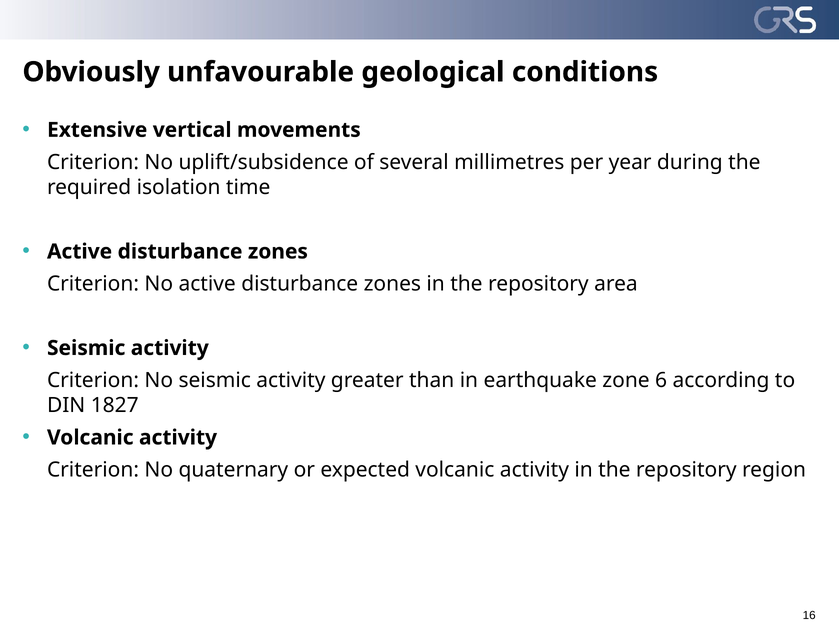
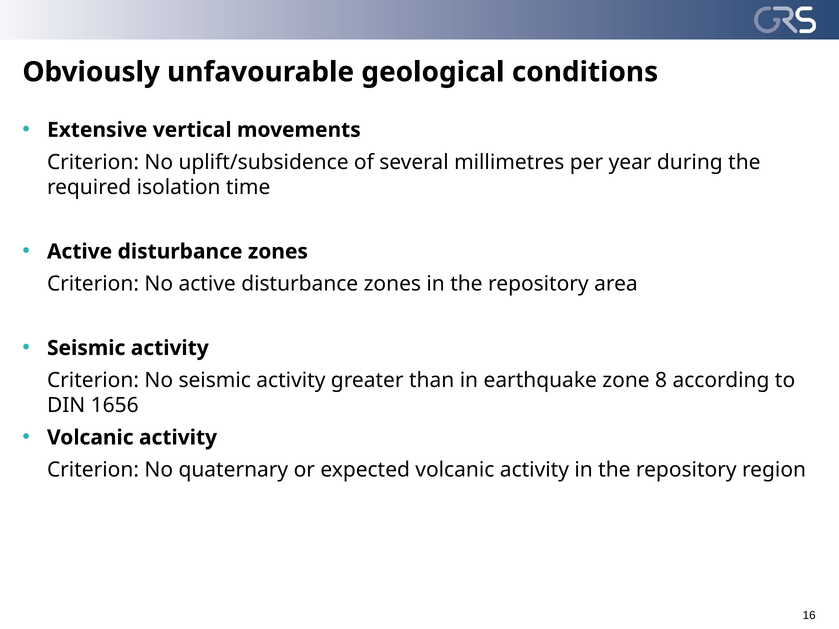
6: 6 -> 8
1827: 1827 -> 1656
